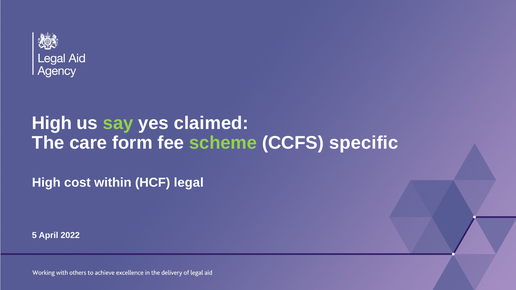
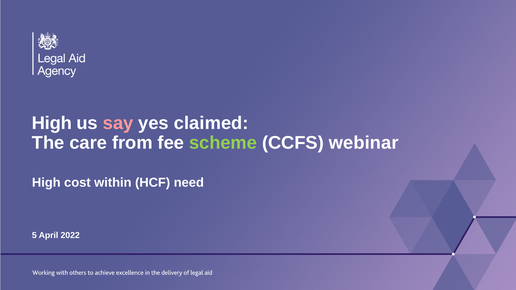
say colour: light green -> pink
form: form -> from
specific: specific -> webinar
legal: legal -> need
